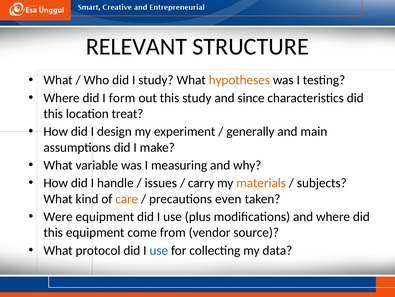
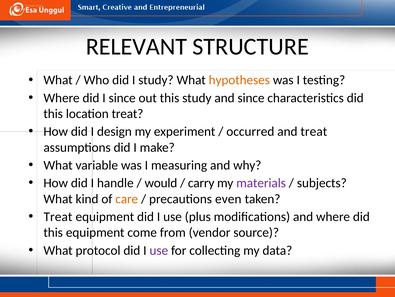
I form: form -> since
generally: generally -> occurred
and main: main -> treat
issues: issues -> would
materials colour: orange -> purple
Were at (58, 216): Were -> Treat
use at (159, 250) colour: blue -> purple
